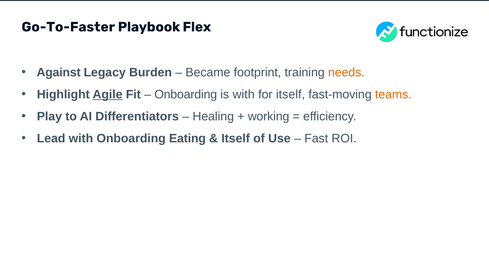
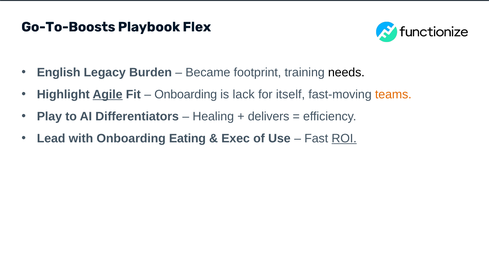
Go-To-Faster: Go-To-Faster -> Go-To-Boosts
Against: Against -> English
needs colour: orange -> black
is with: with -> lack
working: working -> delivers
Itself at (236, 138): Itself -> Exec
ROI underline: none -> present
